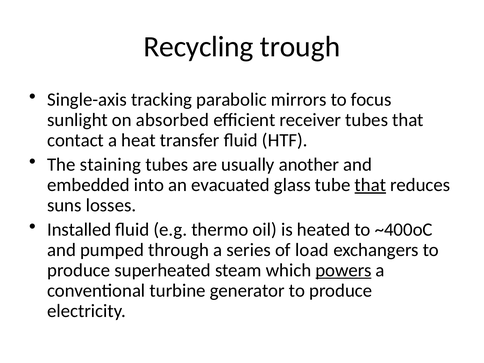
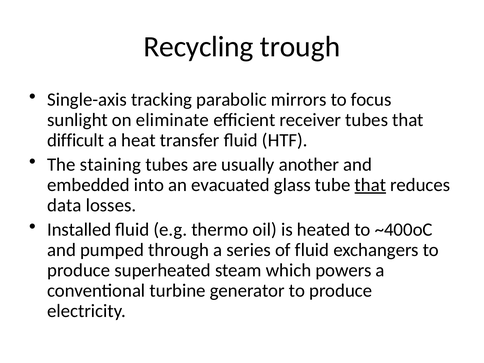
absorbed: absorbed -> eliminate
contact: contact -> difficult
suns: suns -> data
of load: load -> fluid
powers underline: present -> none
